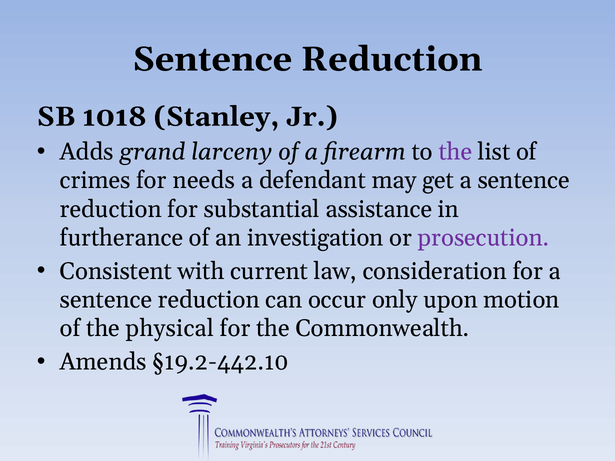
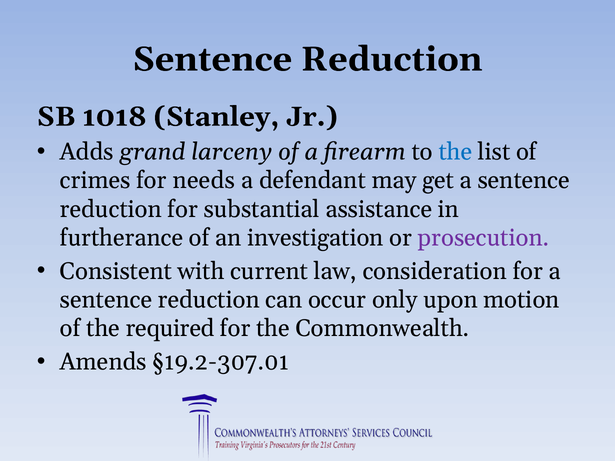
the at (455, 152) colour: purple -> blue
physical: physical -> required
§19.2-442.10: §19.2-442.10 -> §19.2-307.01
